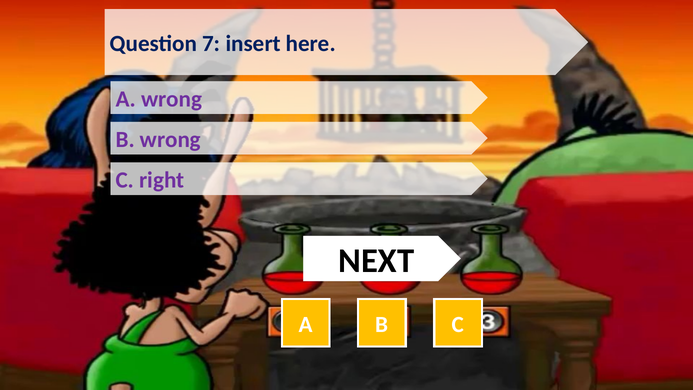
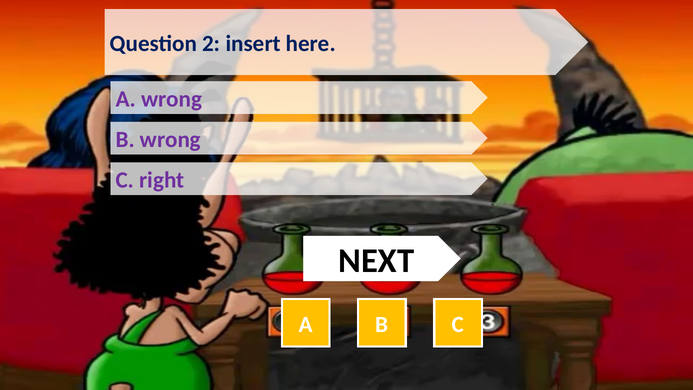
7: 7 -> 2
